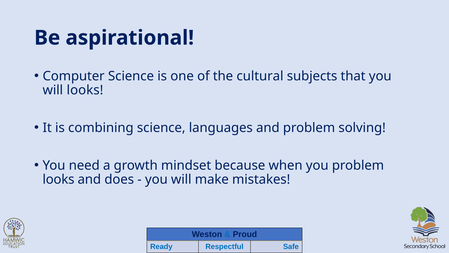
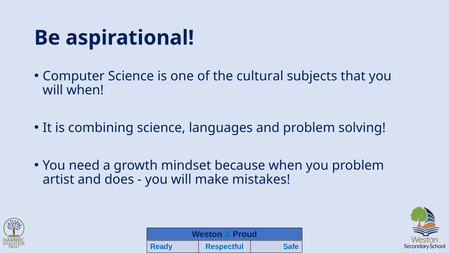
will looks: looks -> when
looks at (58, 179): looks -> artist
